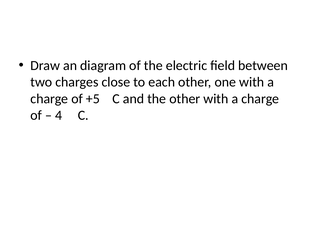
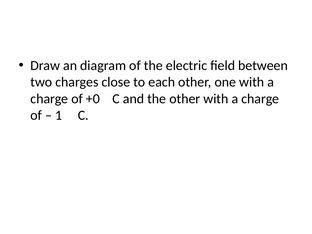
+5: +5 -> +0
4: 4 -> 1
